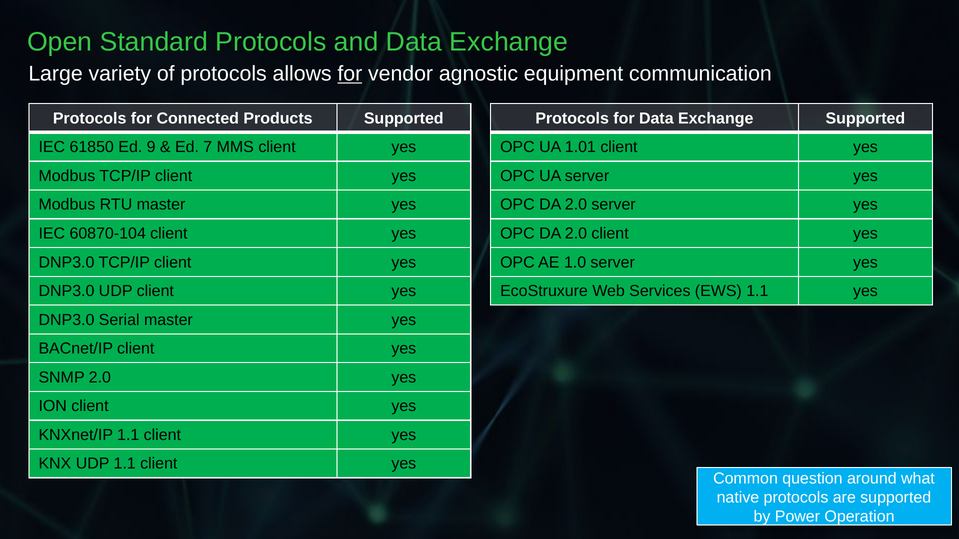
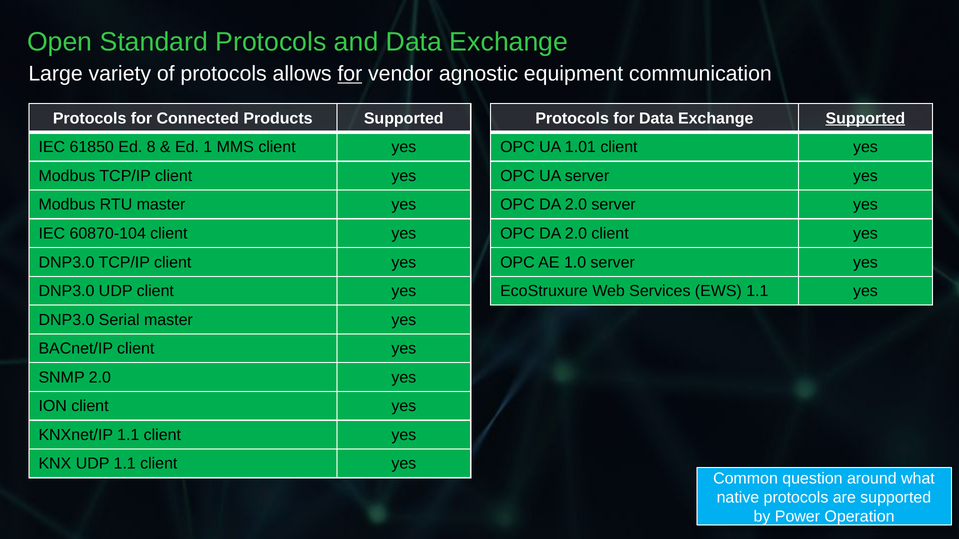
Supported at (865, 118) underline: none -> present
9: 9 -> 8
7: 7 -> 1
